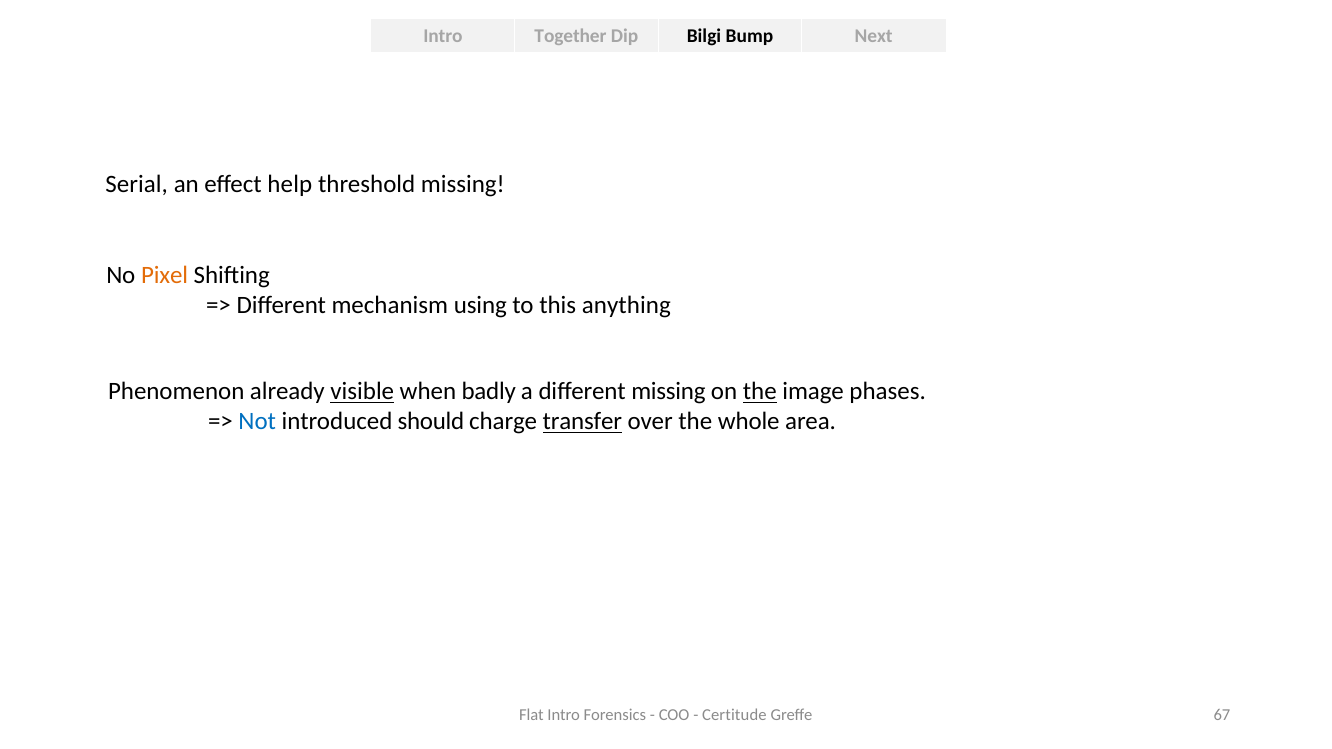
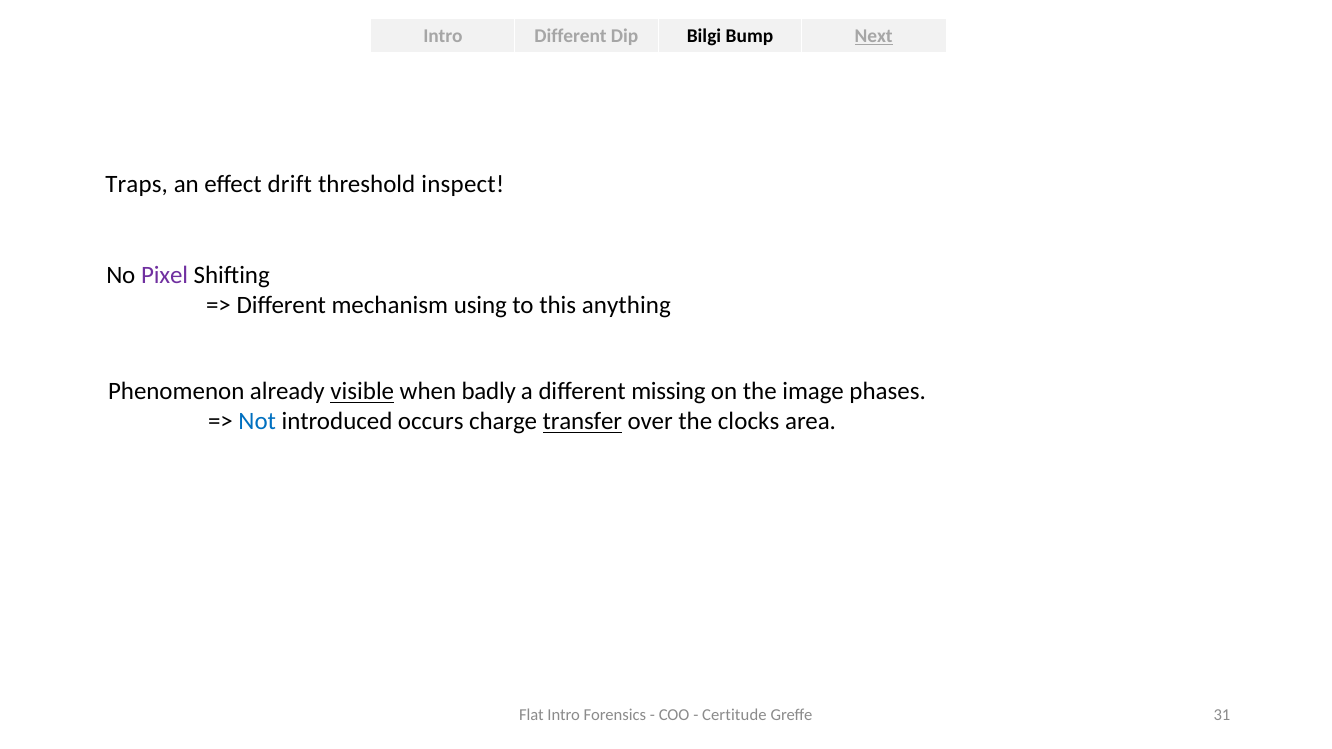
Intro Together: Together -> Different
Next underline: none -> present
Serial: Serial -> Traps
help: help -> drift
threshold missing: missing -> inspect
Pixel colour: orange -> purple
the at (760, 392) underline: present -> none
should: should -> occurs
whole: whole -> clocks
67: 67 -> 31
